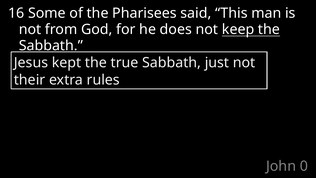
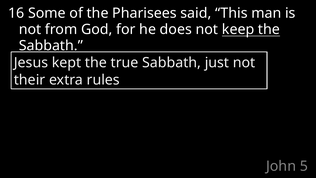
0: 0 -> 5
